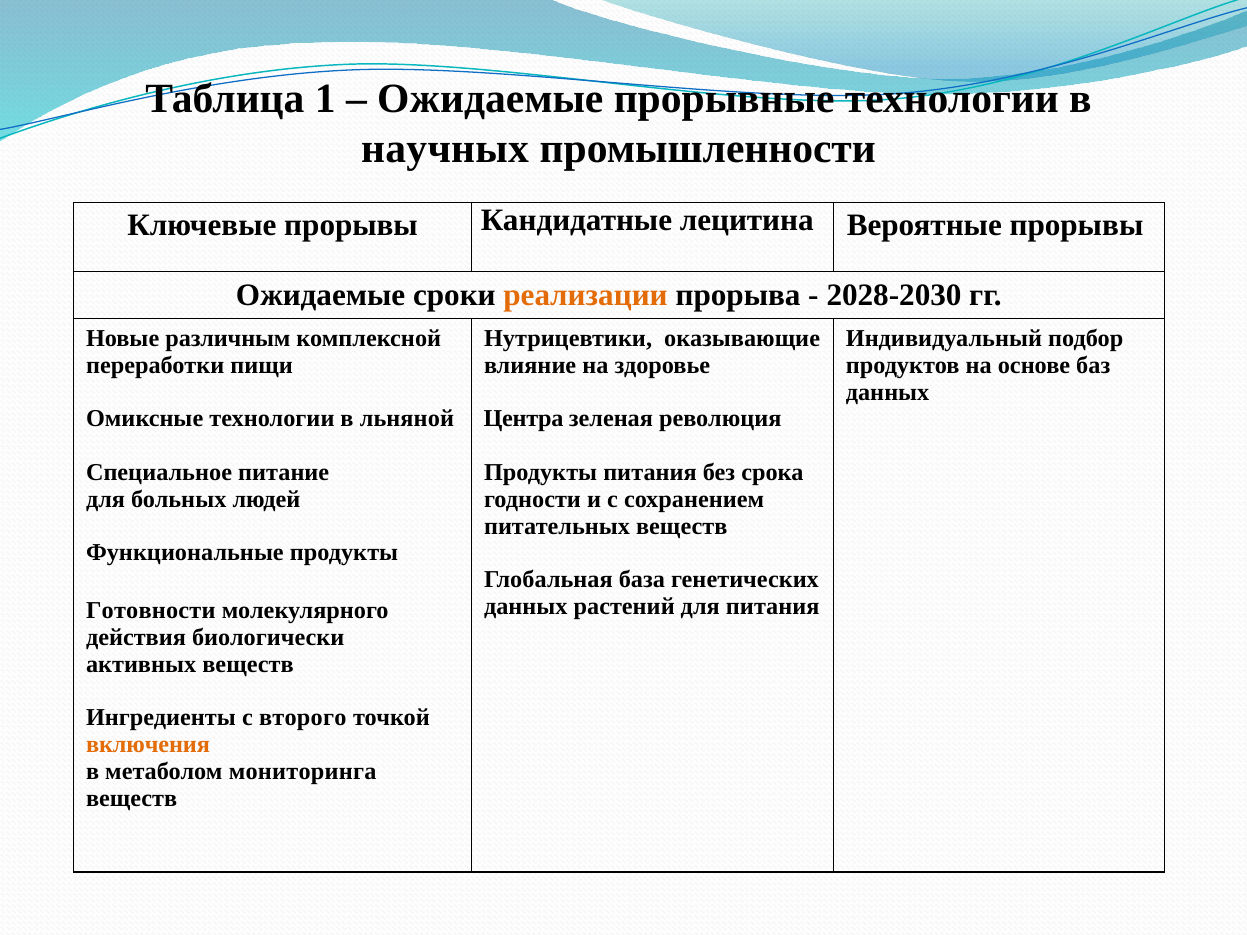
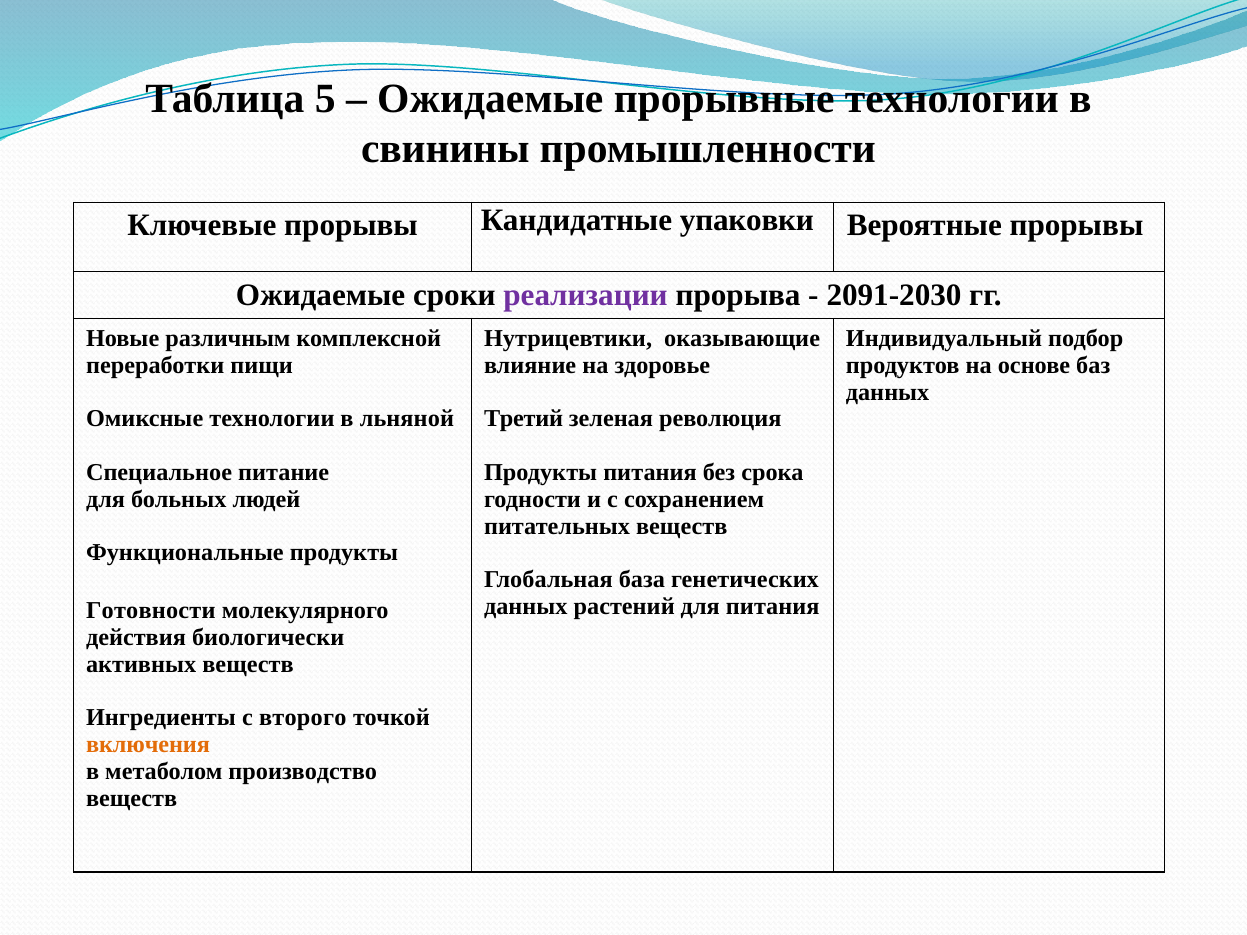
1: 1 -> 5
научных: научных -> свинины
лецитина: лецитина -> упаковки
реализации colour: orange -> purple
2028-2030: 2028-2030 -> 2091-2030
Центра: Центра -> Третий
мониторинга: мониторинга -> производство
